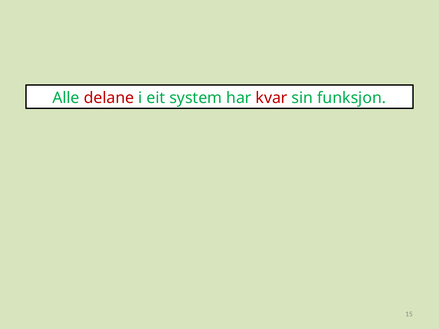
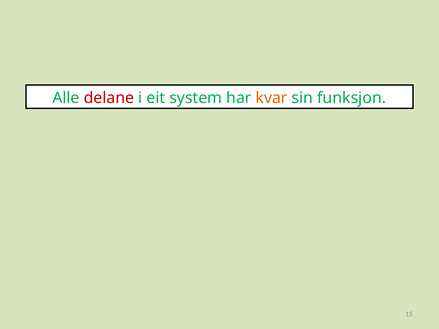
kvar colour: red -> orange
